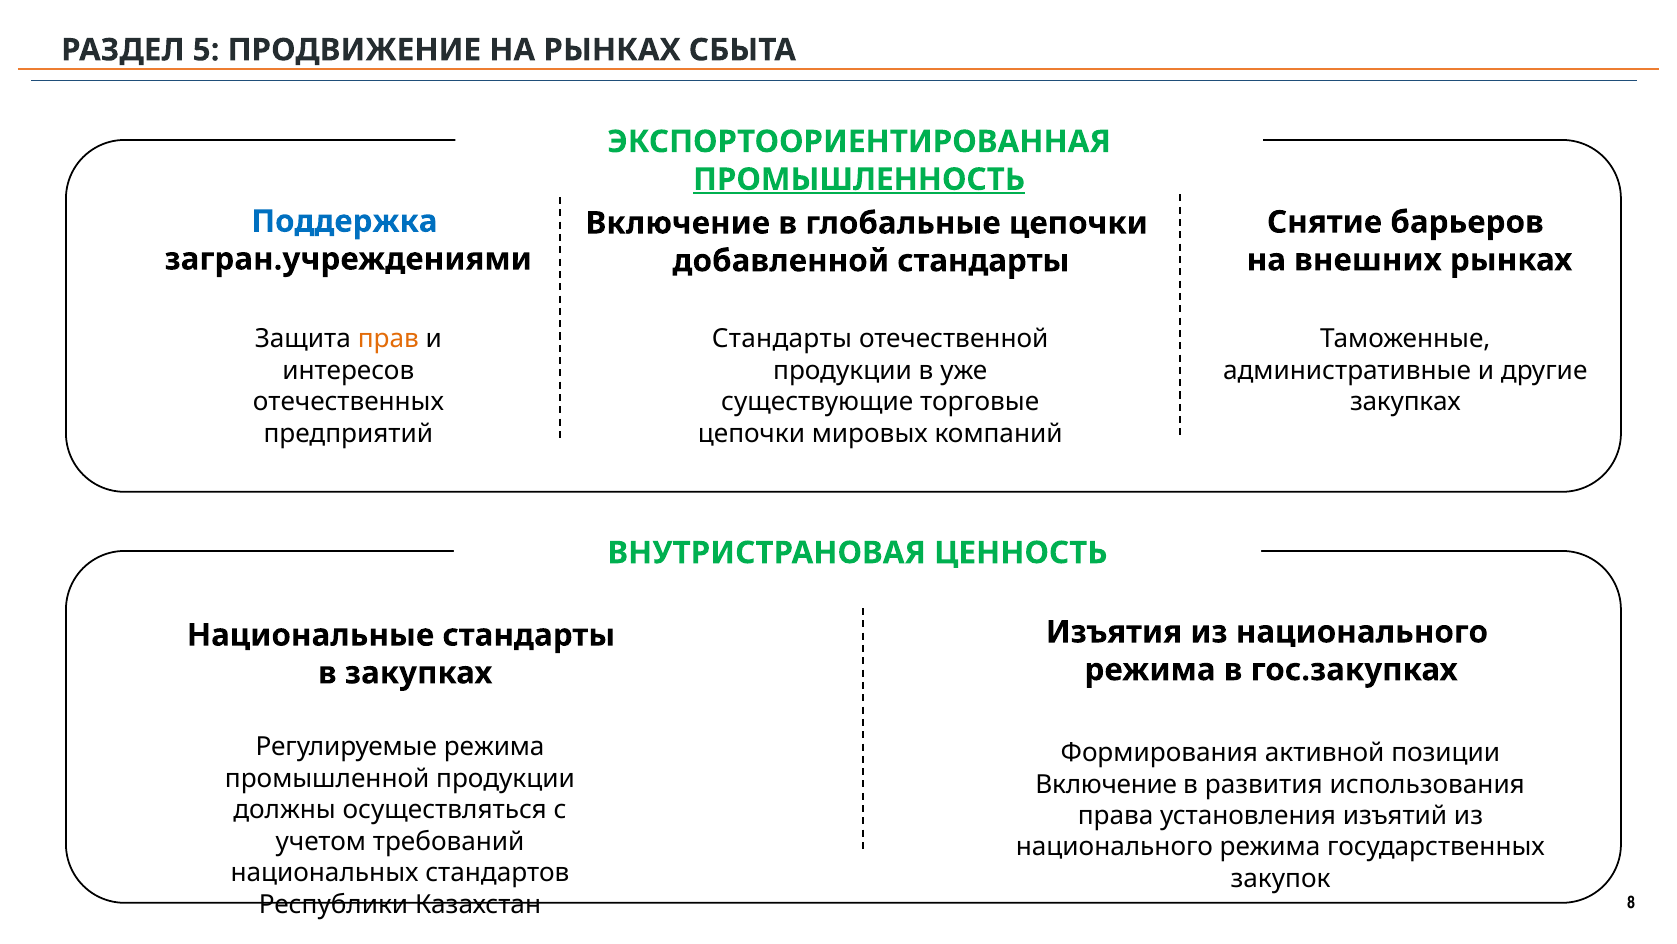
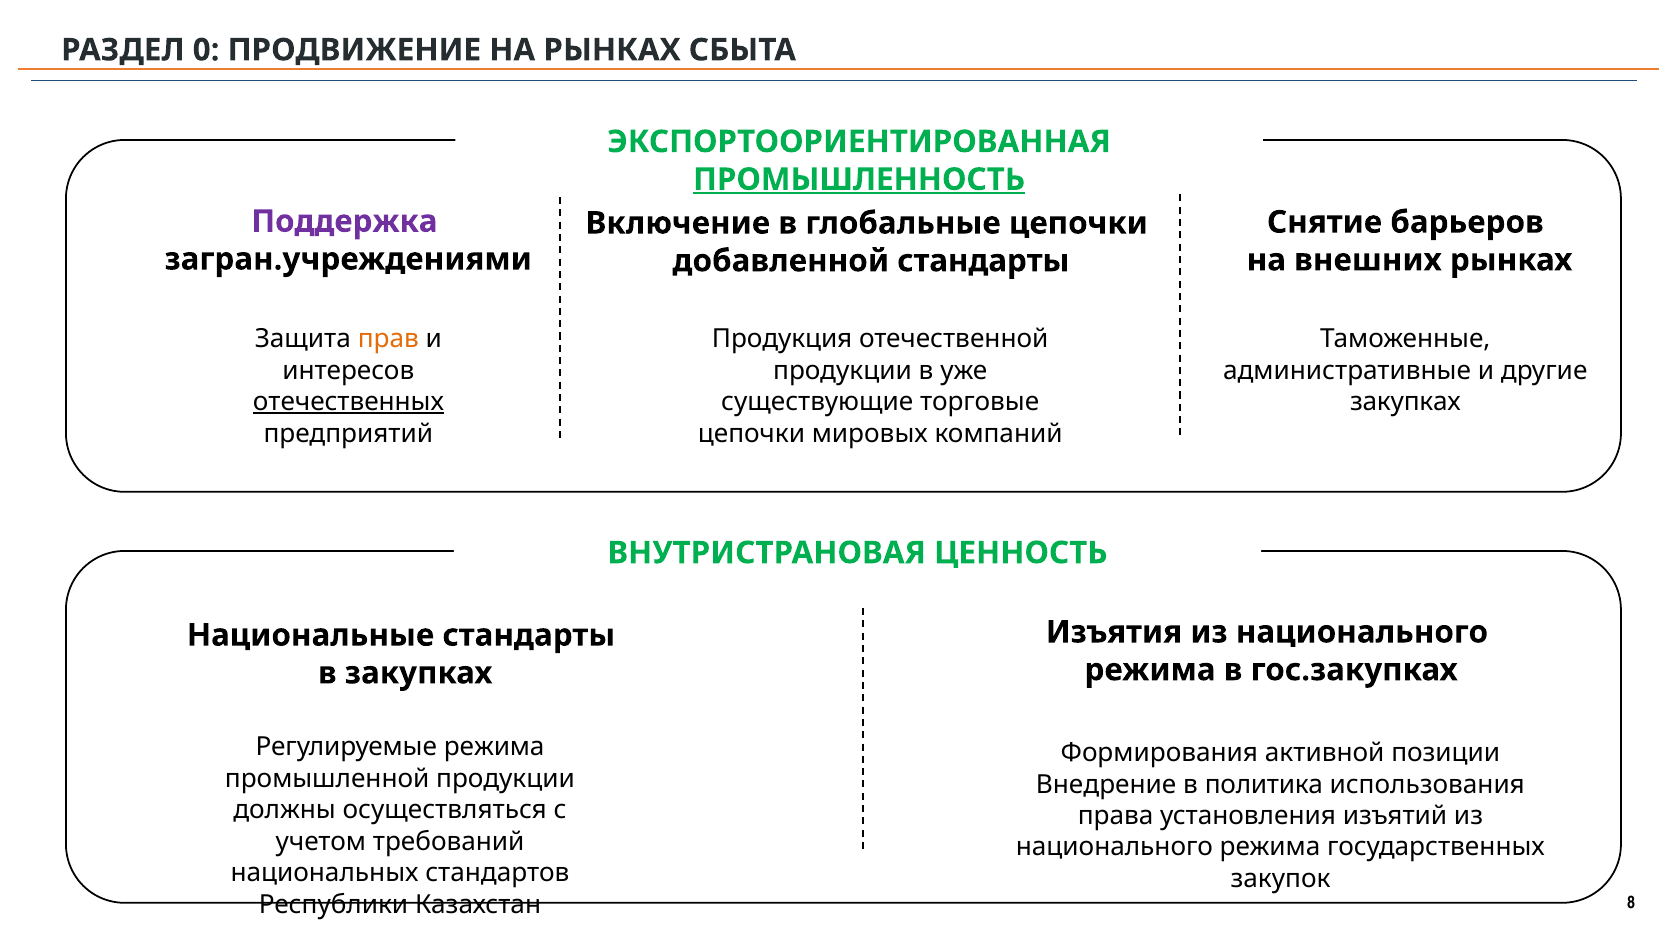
5: 5 -> 0
Поддержка colour: blue -> purple
Стандарты at (782, 339): Стандарты -> Продукция
отечественных underline: none -> present
Включение at (1106, 784): Включение -> Внедрение
развития: развития -> политика
